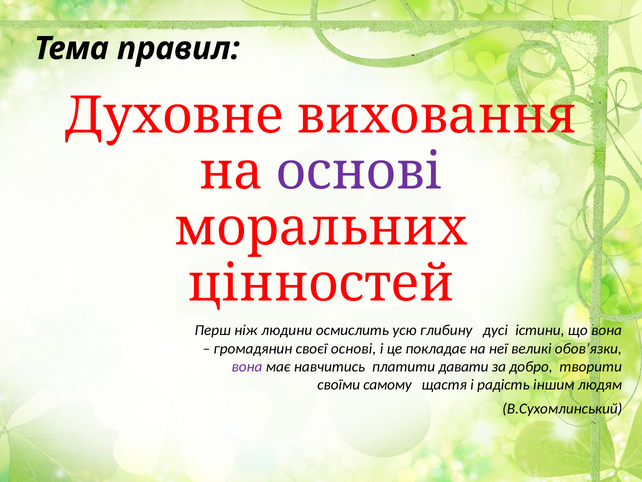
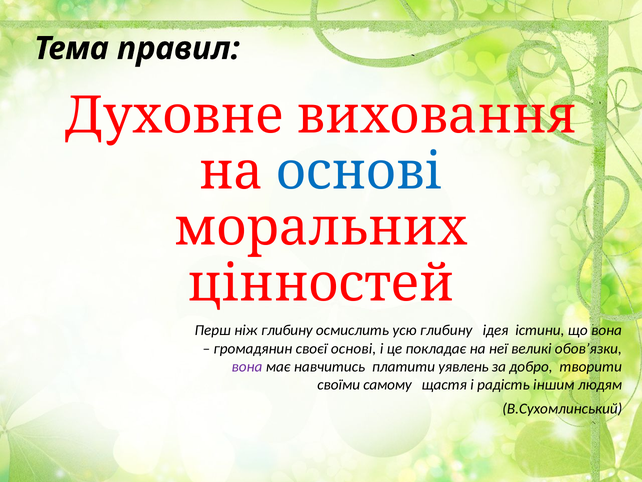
основі at (360, 172) colour: purple -> blue
ніж людини: людини -> глибину
дусі: дусі -> ідея
давати: давати -> уявлень
